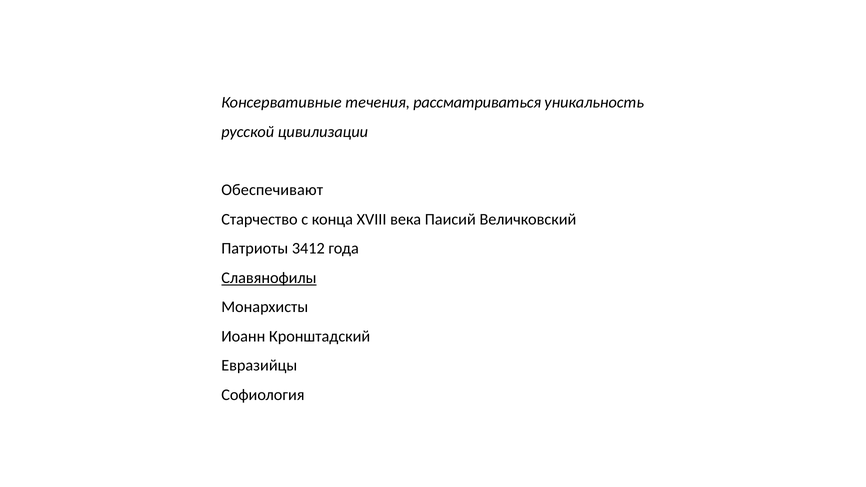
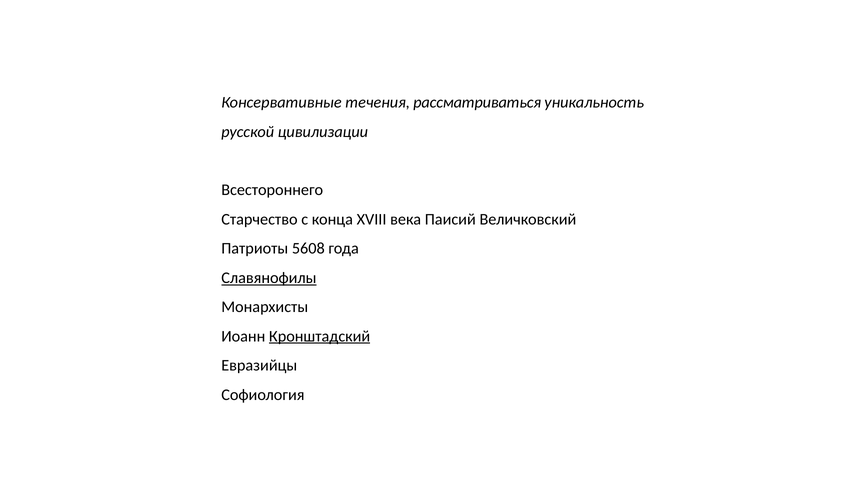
Обеспечивают: Обеспечивают -> Всестороннего
3412: 3412 -> 5608
Кронштадский underline: none -> present
